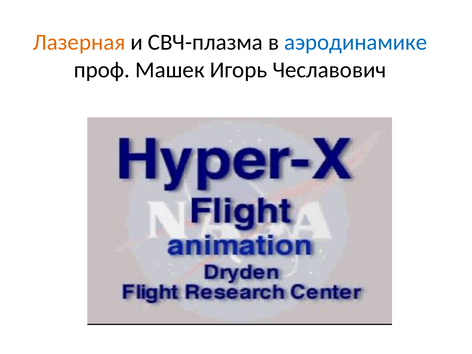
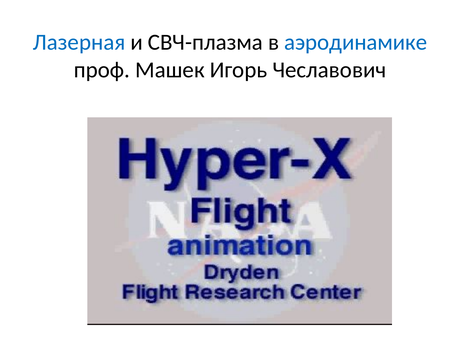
Лазерная colour: orange -> blue
